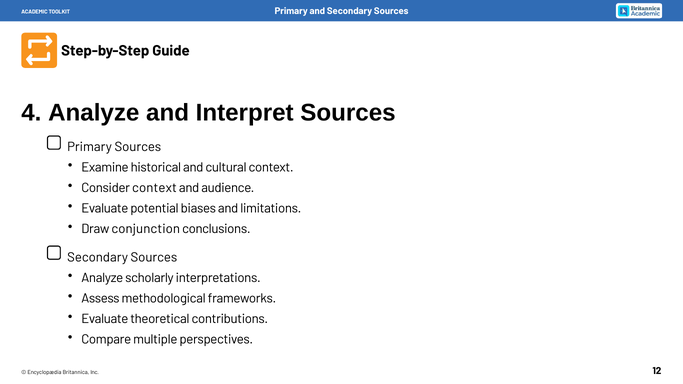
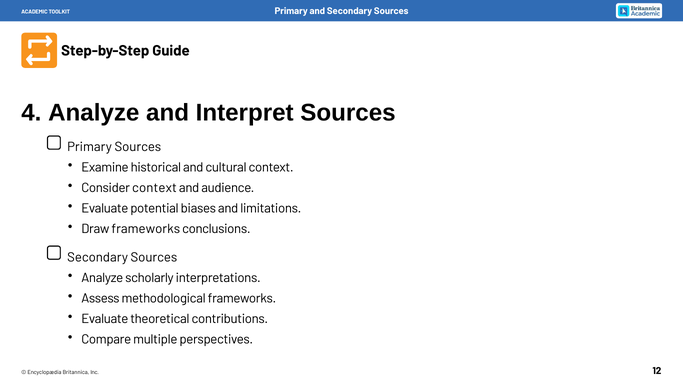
Draw conjunction: conjunction -> frameworks
